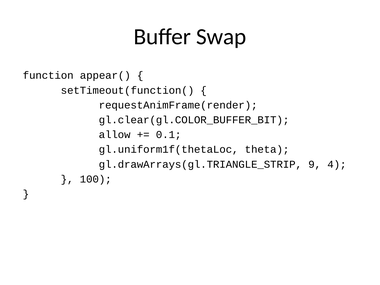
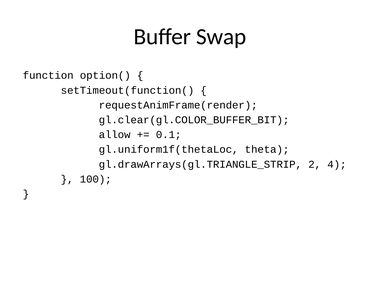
appear(: appear( -> option(
9: 9 -> 2
